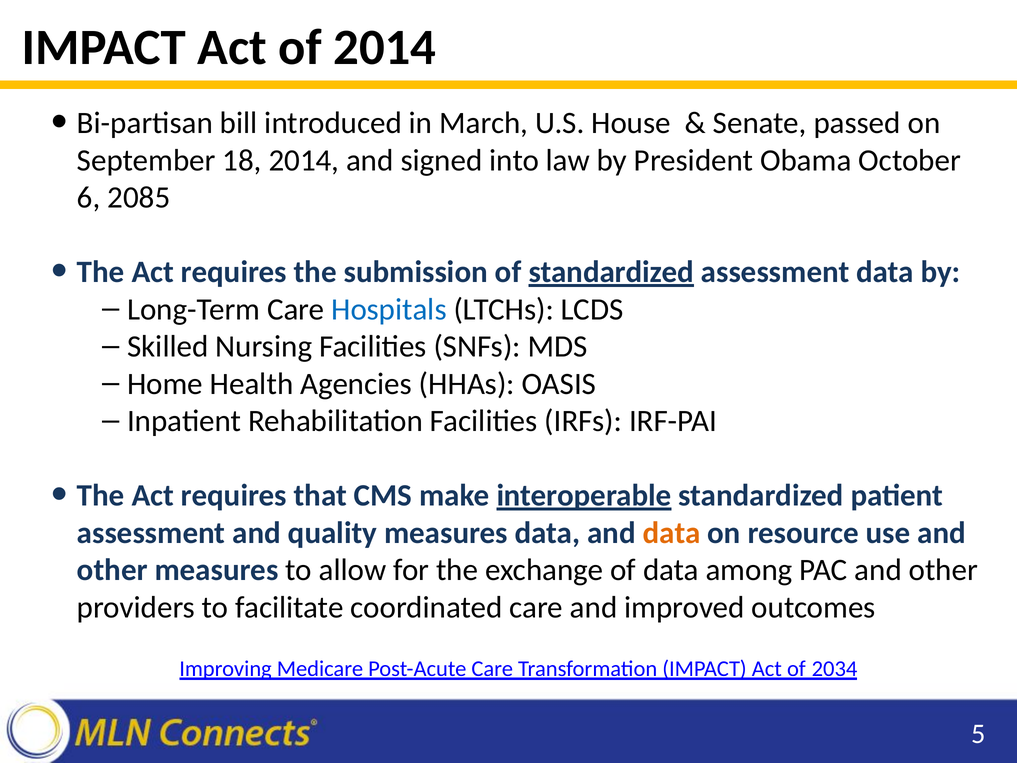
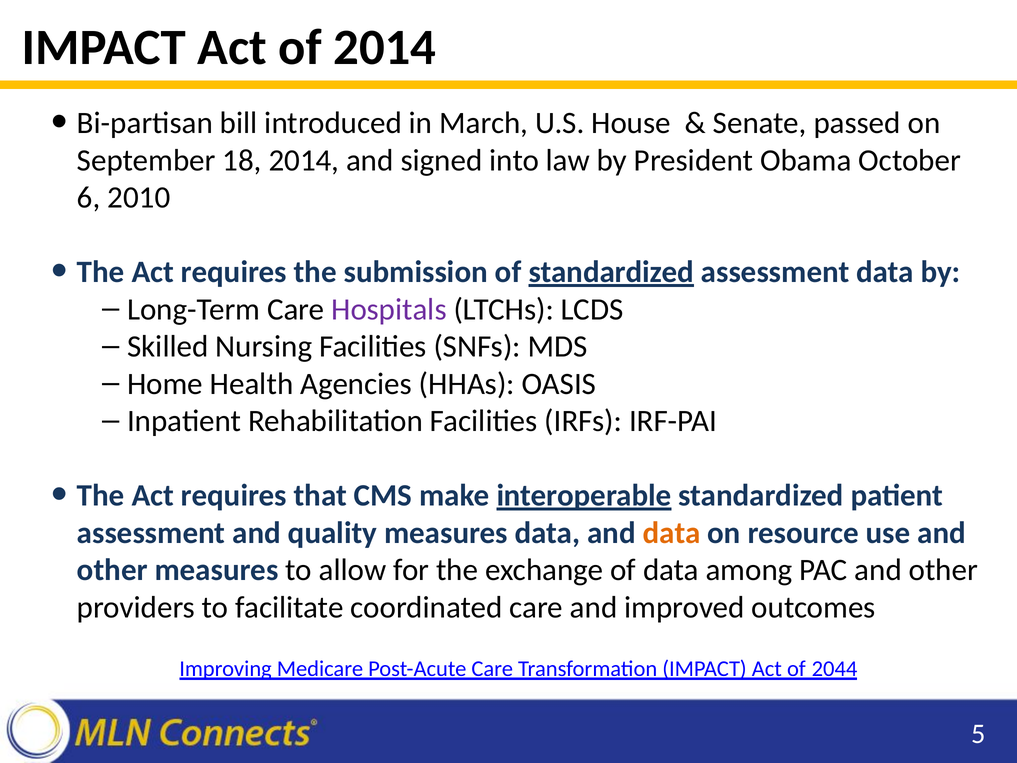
2085: 2085 -> 2010
Hospitals colour: blue -> purple
2034: 2034 -> 2044
